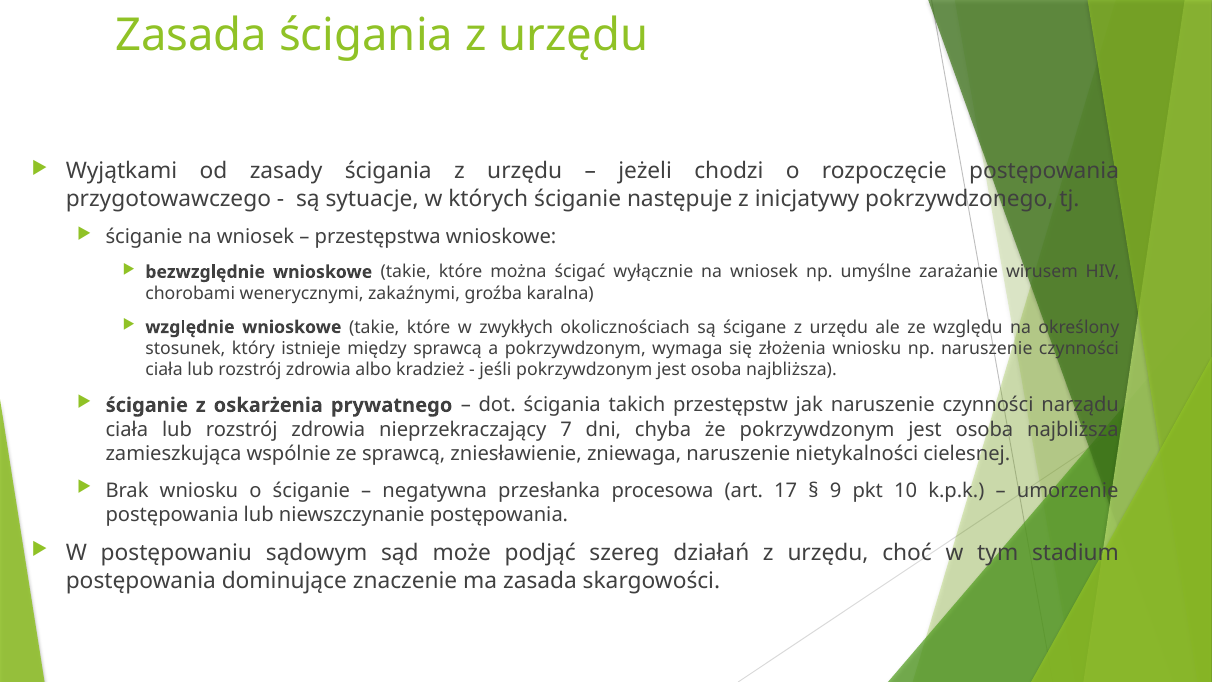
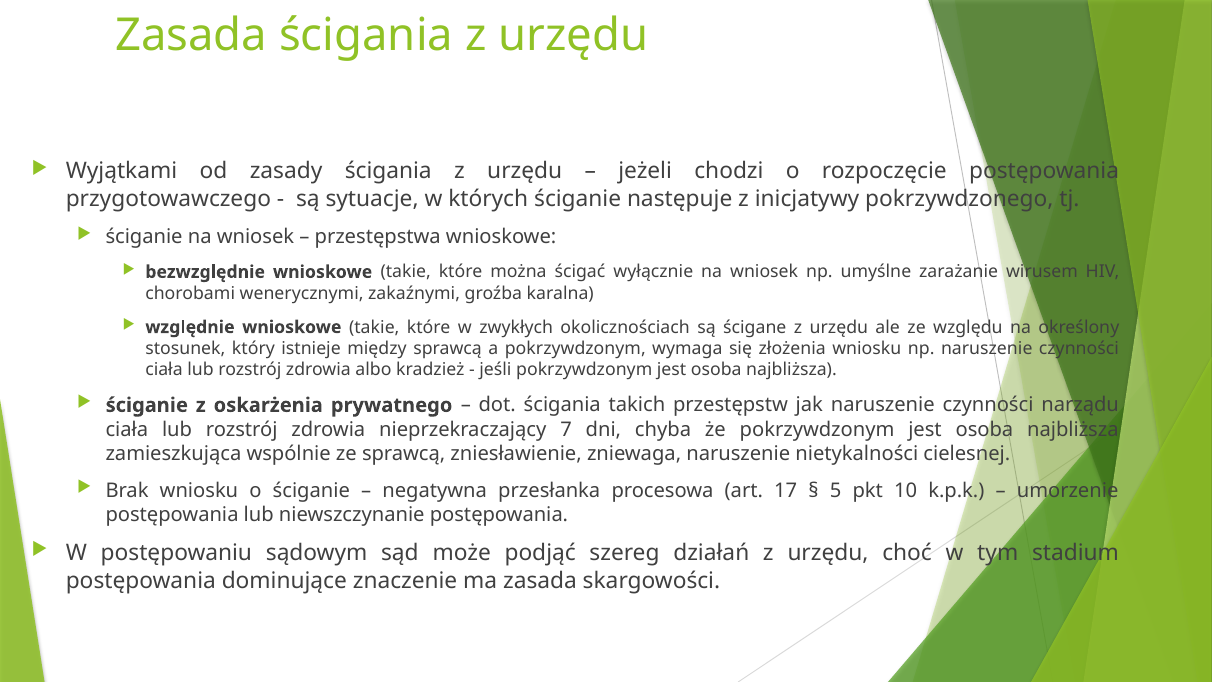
9: 9 -> 5
